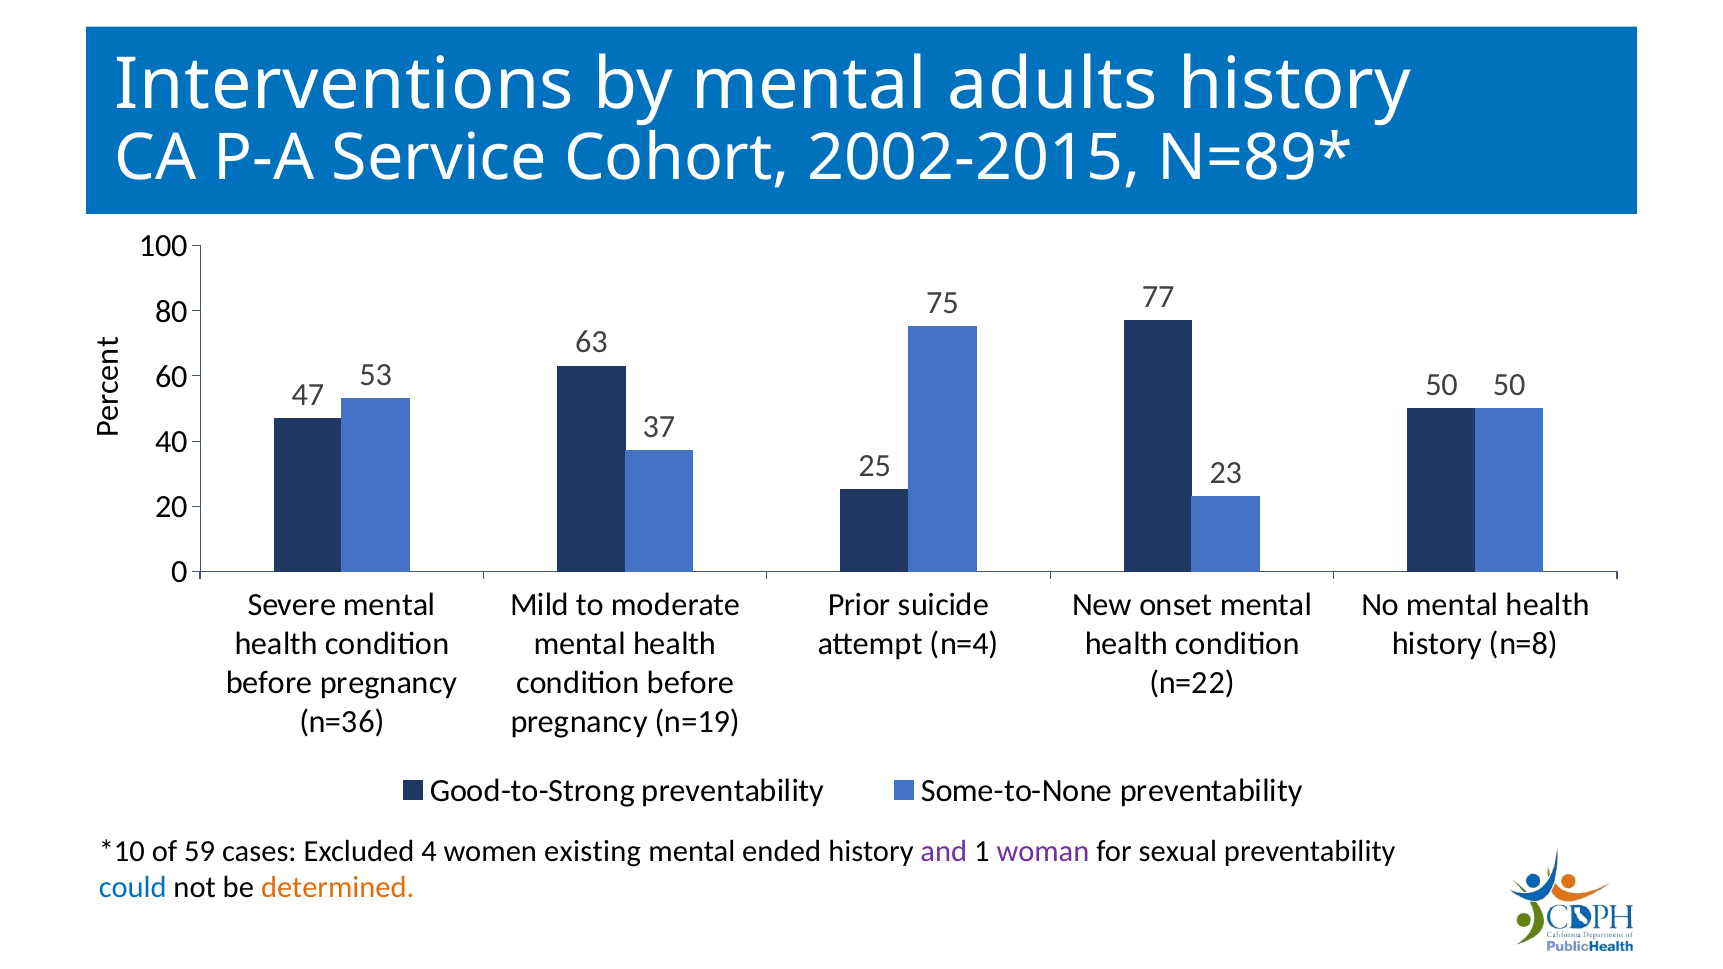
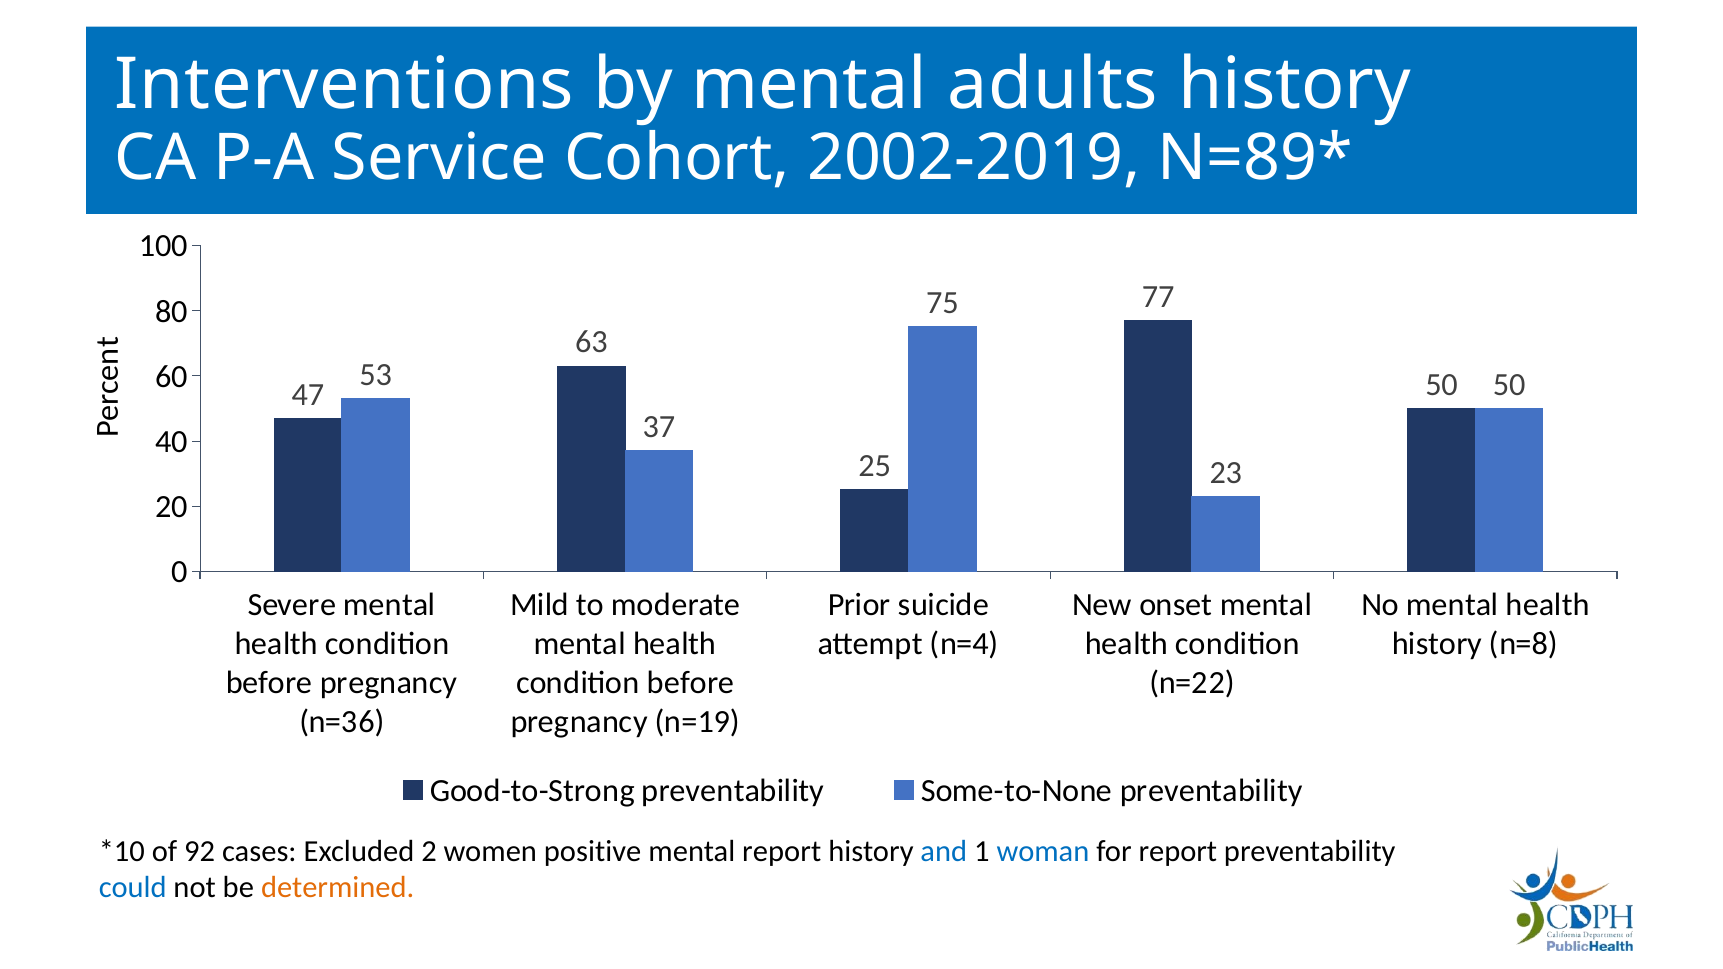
2002-2015: 2002-2015 -> 2002-2019
59: 59 -> 92
4: 4 -> 2
existing: existing -> positive
mental ended: ended -> report
and colour: purple -> blue
woman colour: purple -> blue
for sexual: sexual -> report
